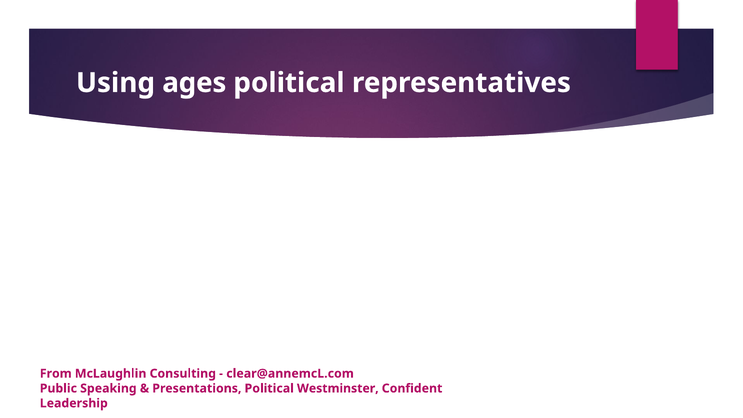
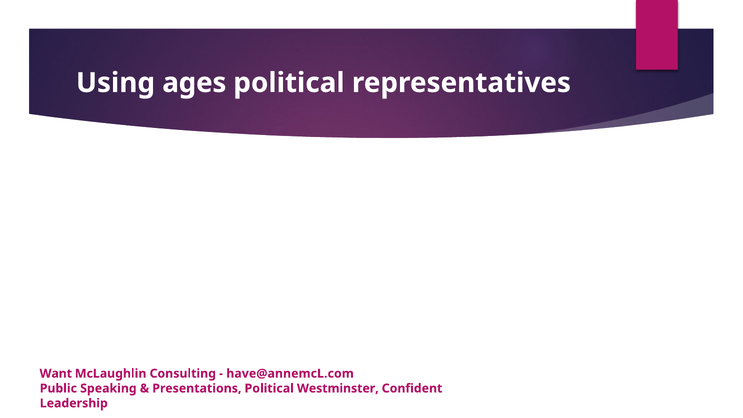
From: From -> Want
clear@annemcL.com: clear@annemcL.com -> have@annemcL.com
